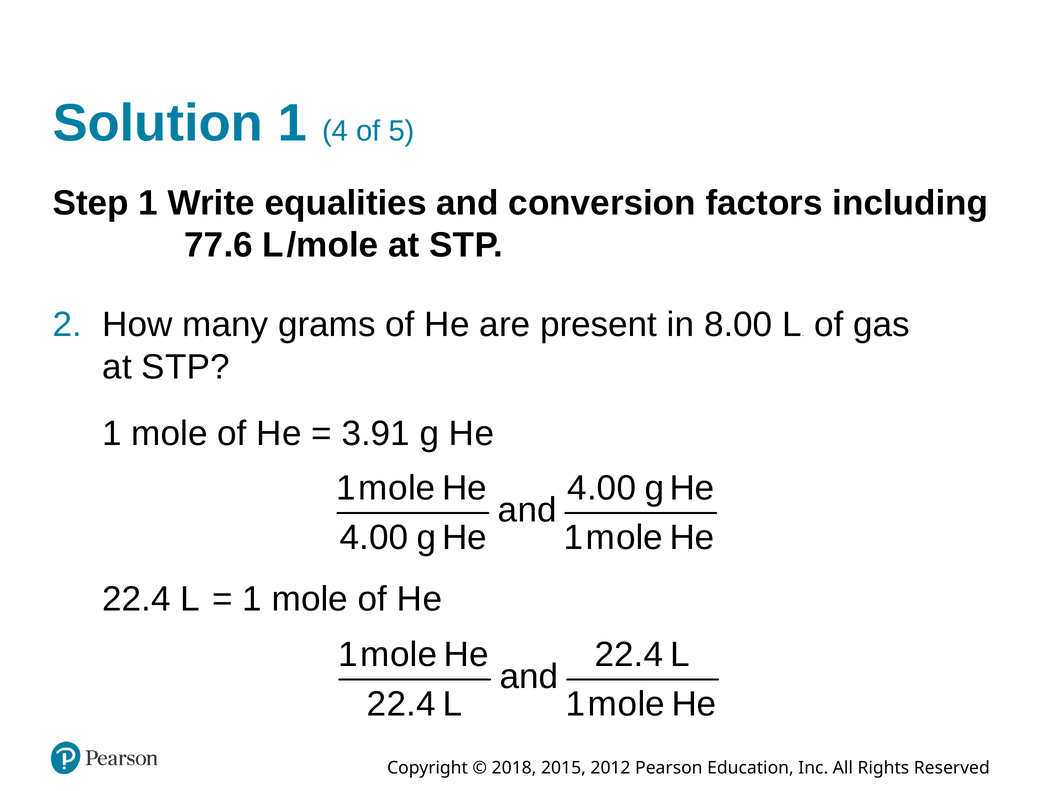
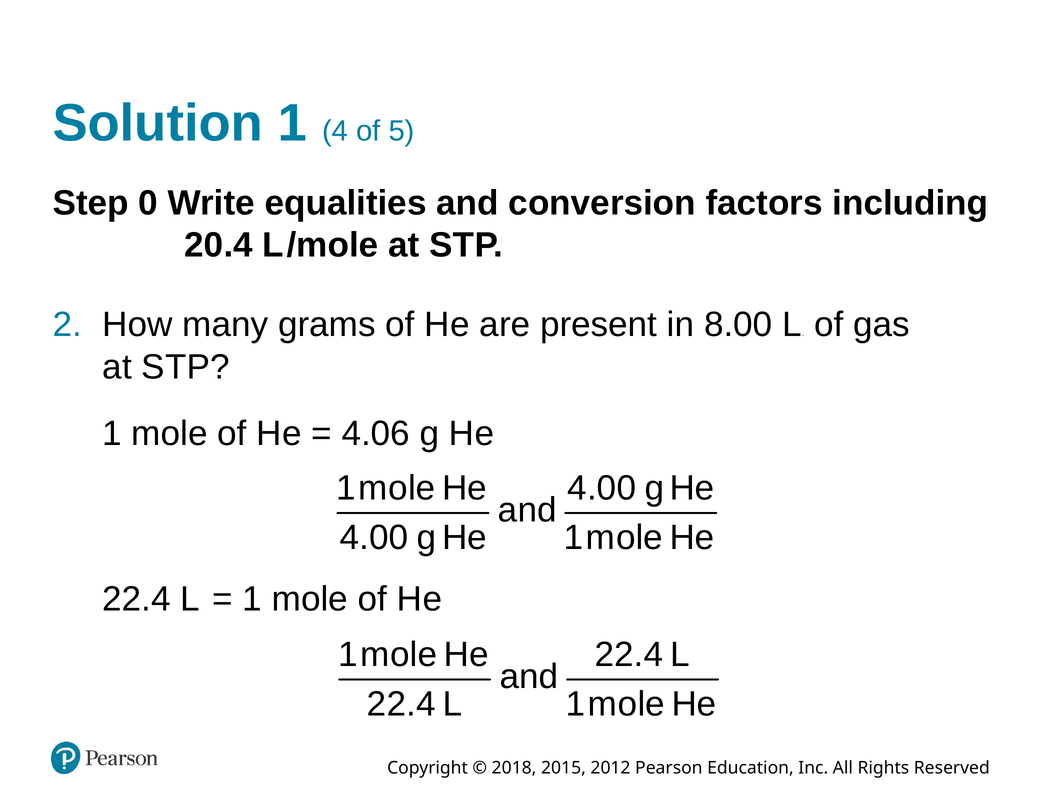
Step 1: 1 -> 0
77.6: 77.6 -> 20.4
3.91: 3.91 -> 4.06
